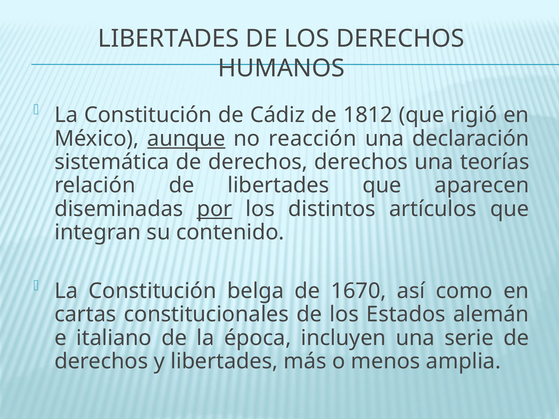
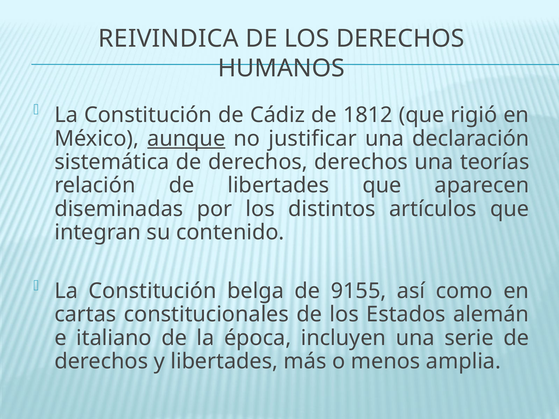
LIBERTADES at (169, 39): LIBERTADES -> REIVINDICA
reacción: reacción -> justificar
por underline: present -> none
1670: 1670 -> 9155
